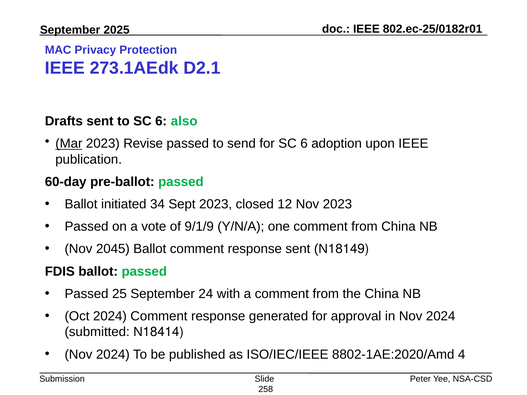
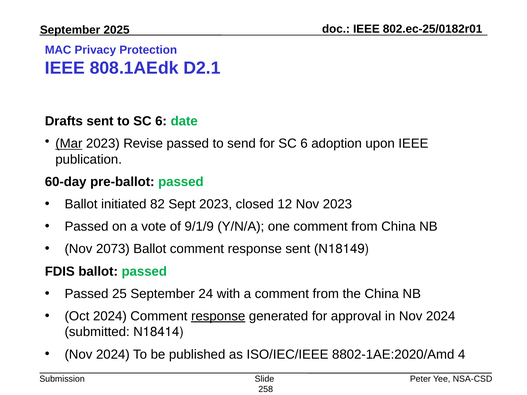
273.1AEdk: 273.1AEdk -> 808.1AEdk
also: also -> date
34: 34 -> 82
2045: 2045 -> 2073
response at (218, 316) underline: none -> present
